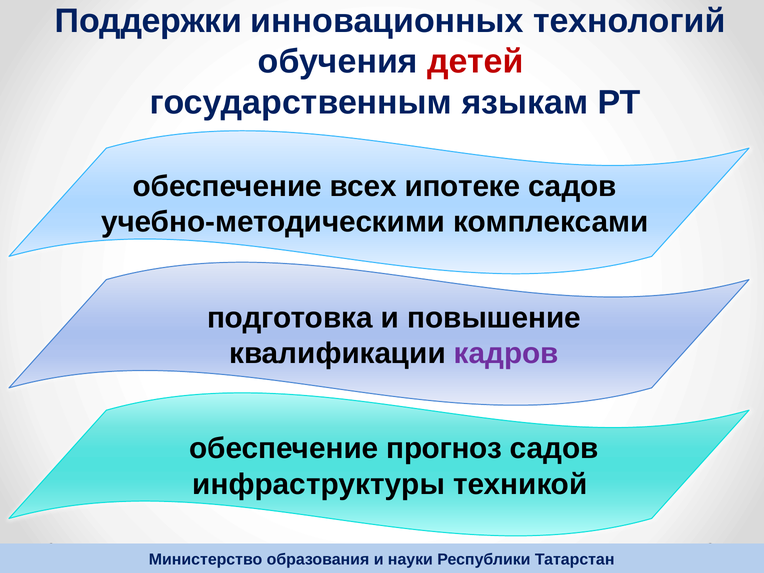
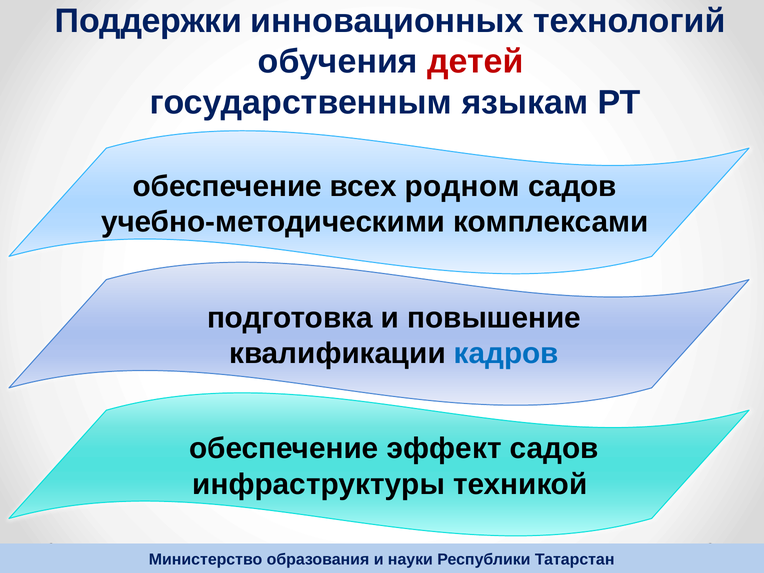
ипотеке: ипотеке -> родном
кадров colour: purple -> blue
прогноз: прогноз -> эффект
